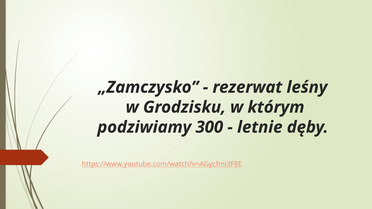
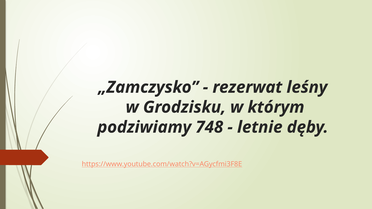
300: 300 -> 748
